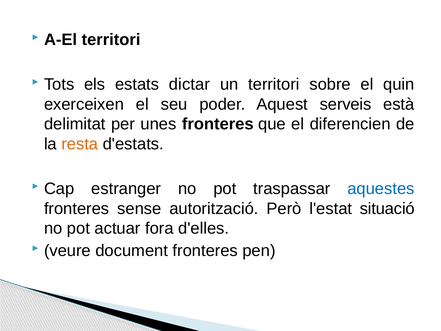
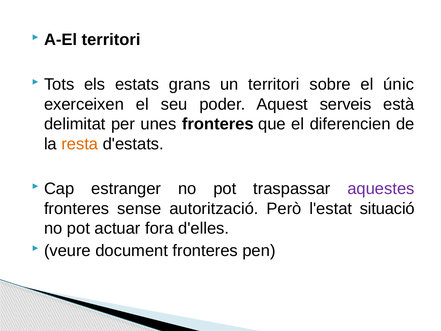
dictar: dictar -> grans
quin: quin -> únic
aquestes colour: blue -> purple
